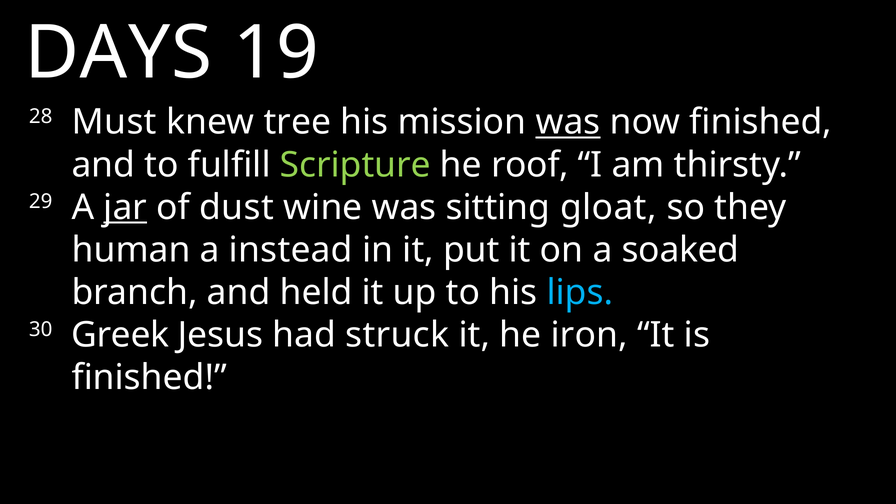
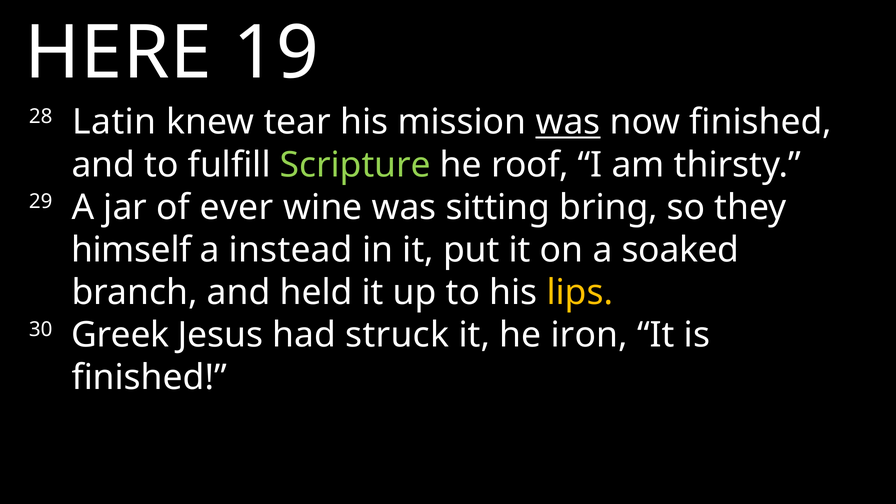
DAYS: DAYS -> HERE
Must: Must -> Latin
tree: tree -> tear
jar underline: present -> none
dust: dust -> ever
gloat: gloat -> bring
human: human -> himself
lips colour: light blue -> yellow
